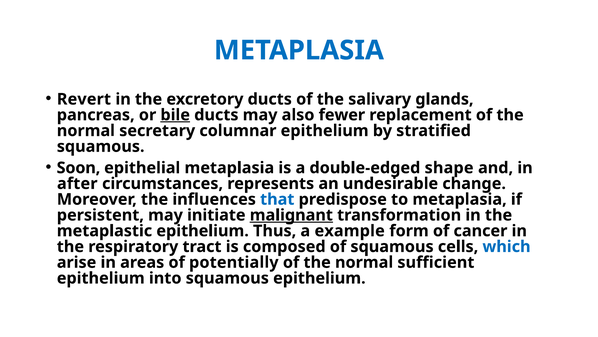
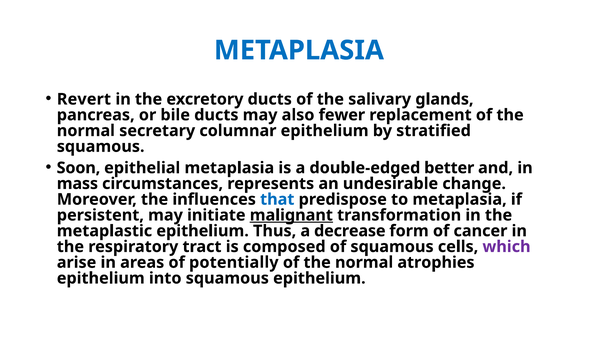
bile underline: present -> none
shape: shape -> better
after: after -> mass
example: example -> decrease
which colour: blue -> purple
sufficient: sufficient -> atrophies
